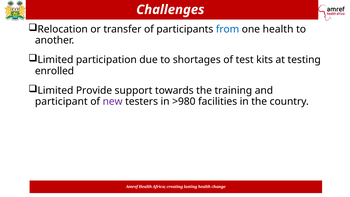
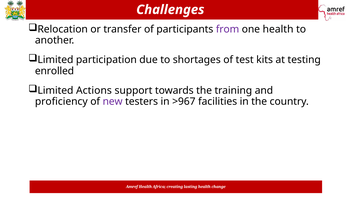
from colour: blue -> purple
Provide: Provide -> Actions
participant: participant -> proficiency
>980: >980 -> >967
